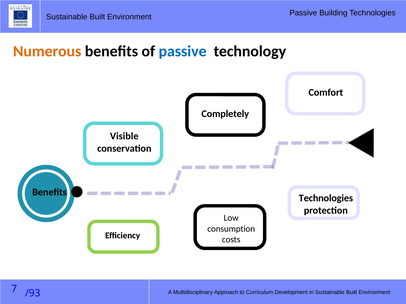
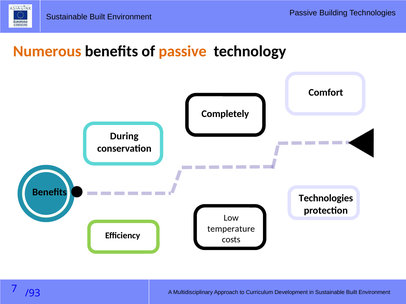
passive at (183, 51) colour: blue -> orange
Visible: Visible -> During
consumption: consumption -> temperature
